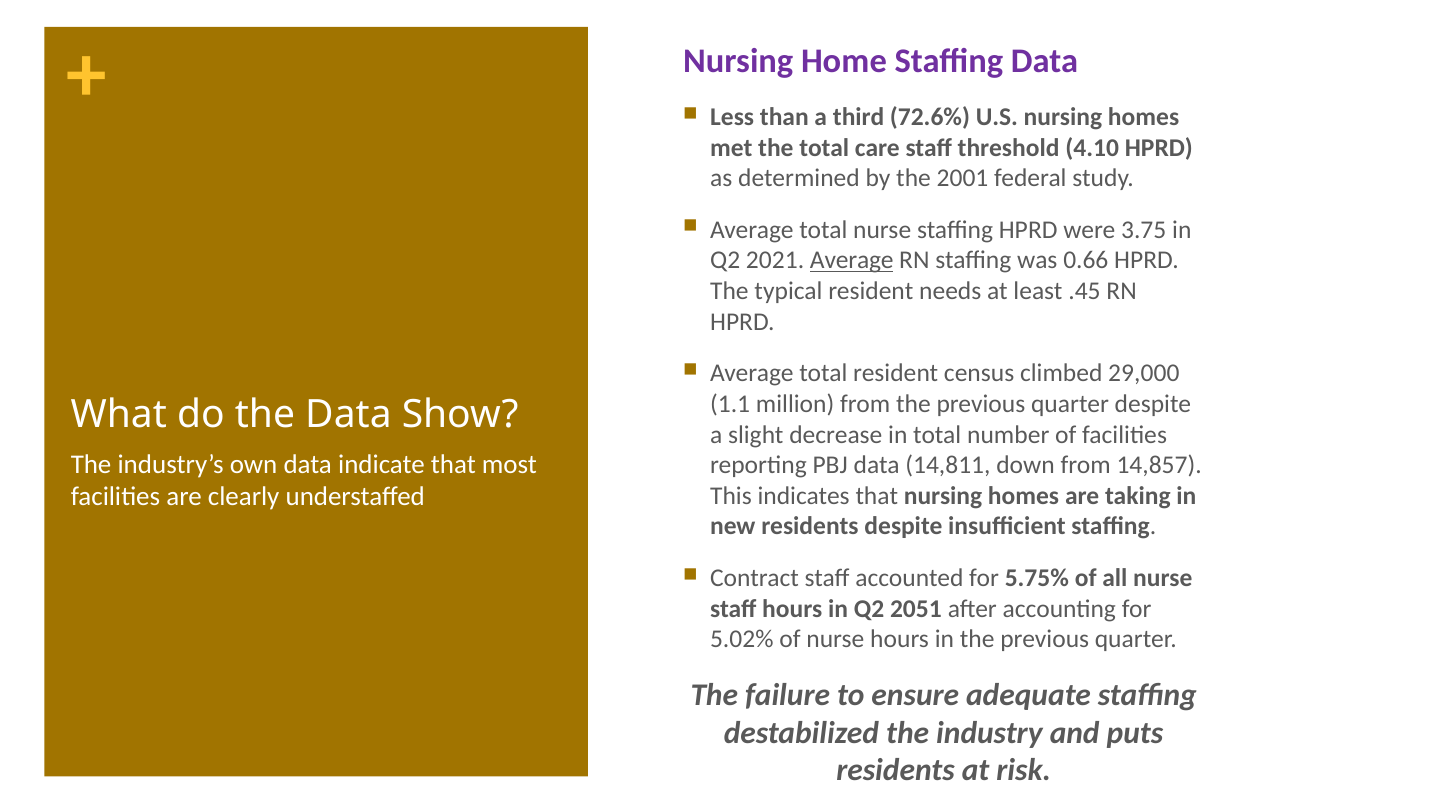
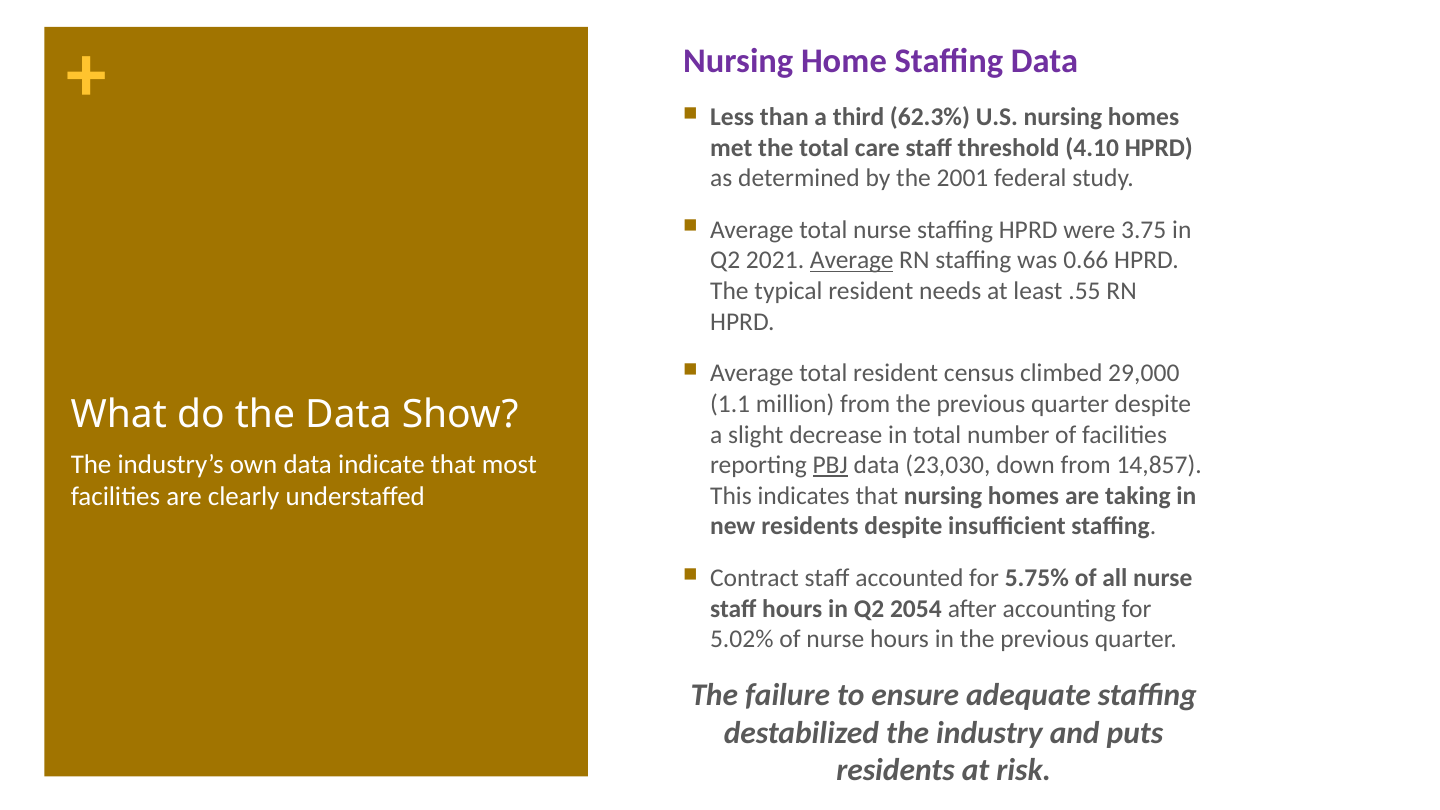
72.6%: 72.6% -> 62.3%
.45: .45 -> .55
PBJ underline: none -> present
14,811: 14,811 -> 23,030
2051: 2051 -> 2054
